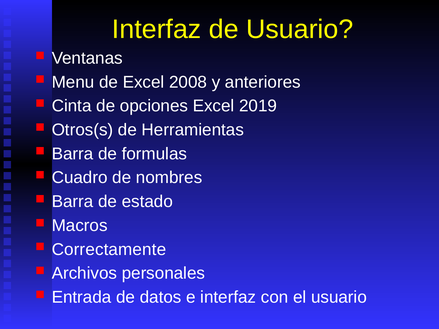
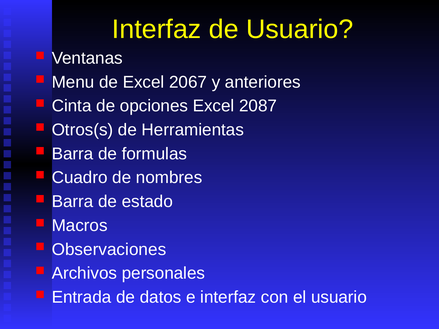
2008: 2008 -> 2067
2019: 2019 -> 2087
Correctamente: Correctamente -> Observaciones
